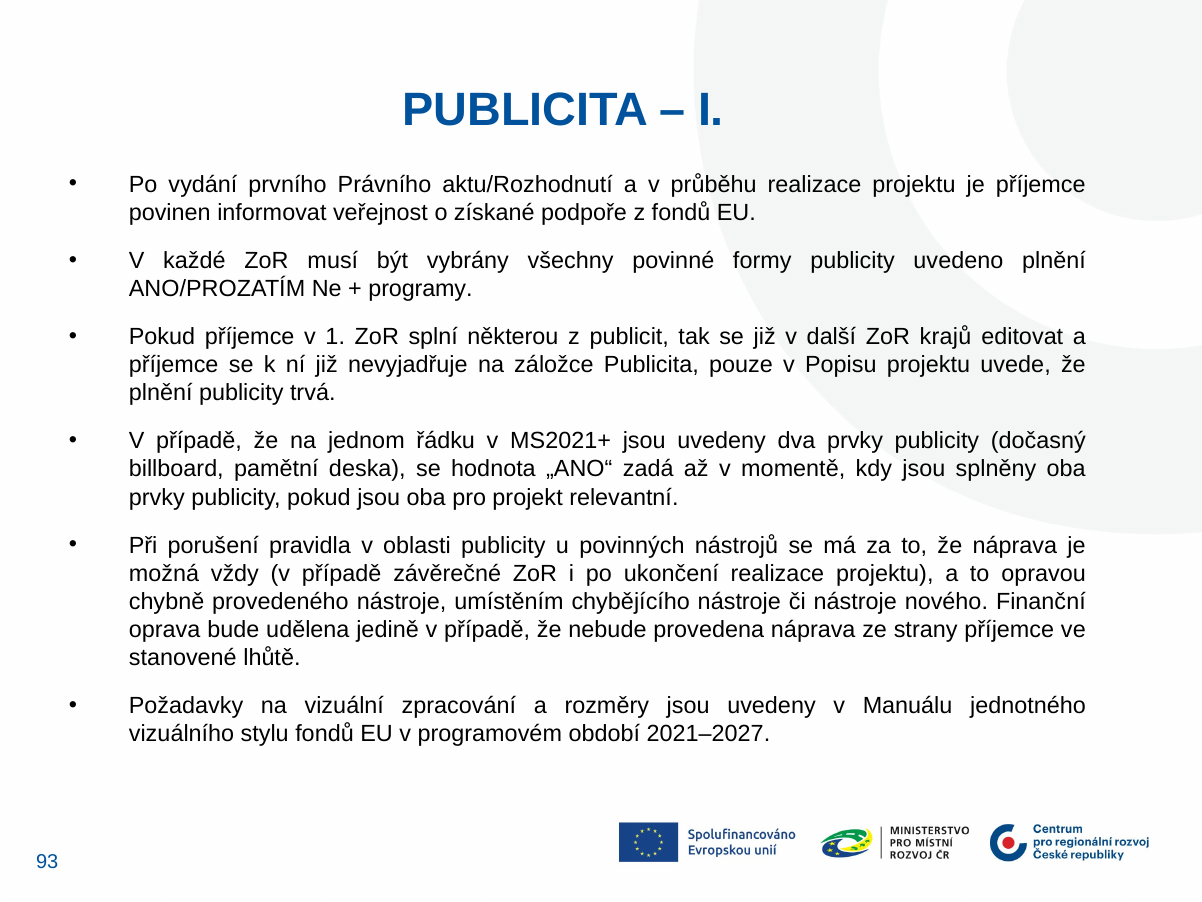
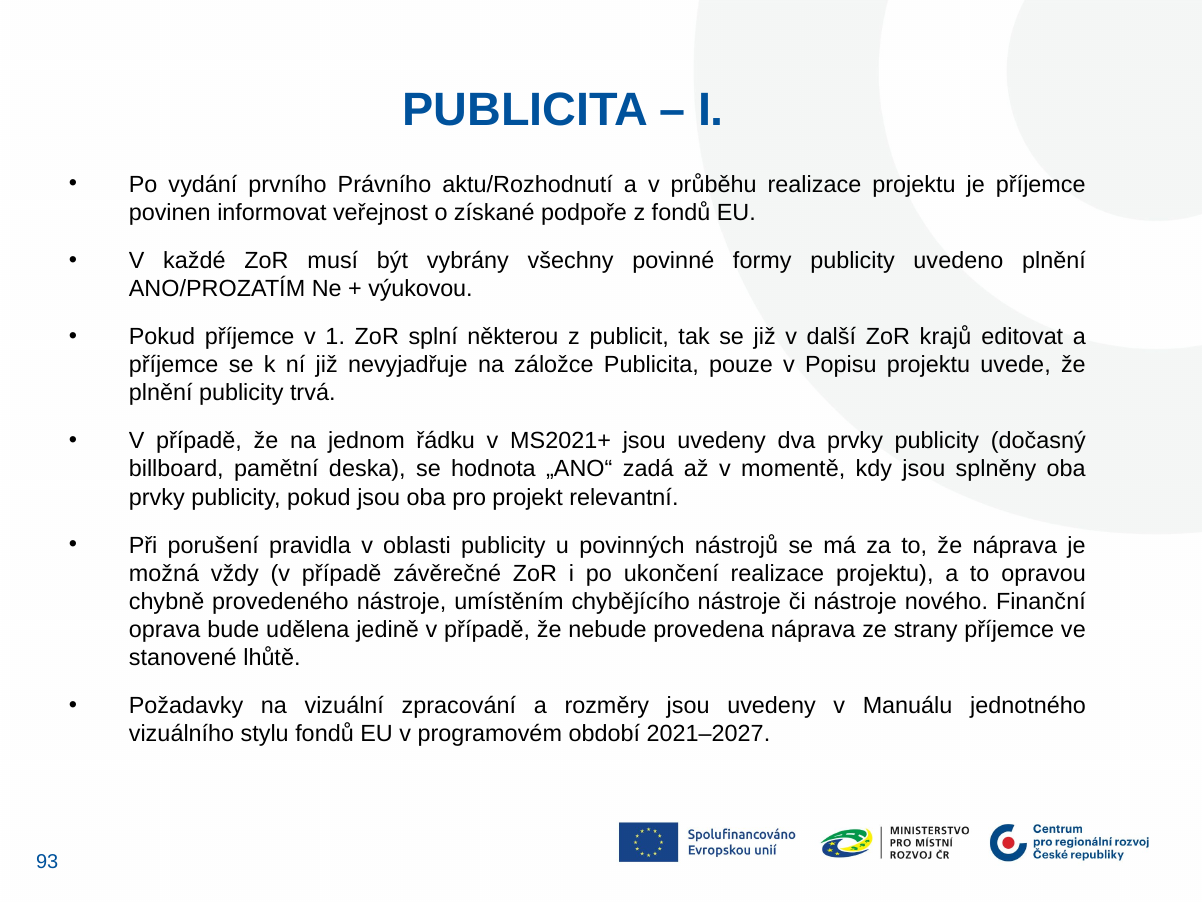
programy: programy -> výukovou
